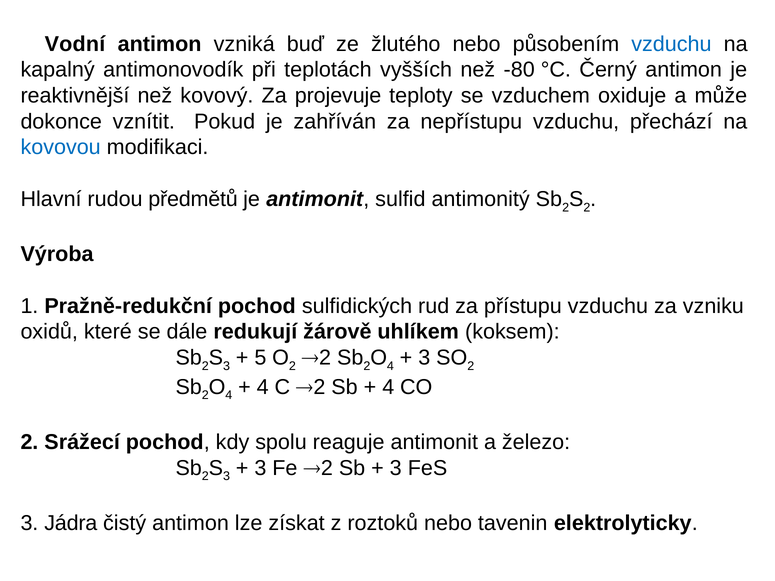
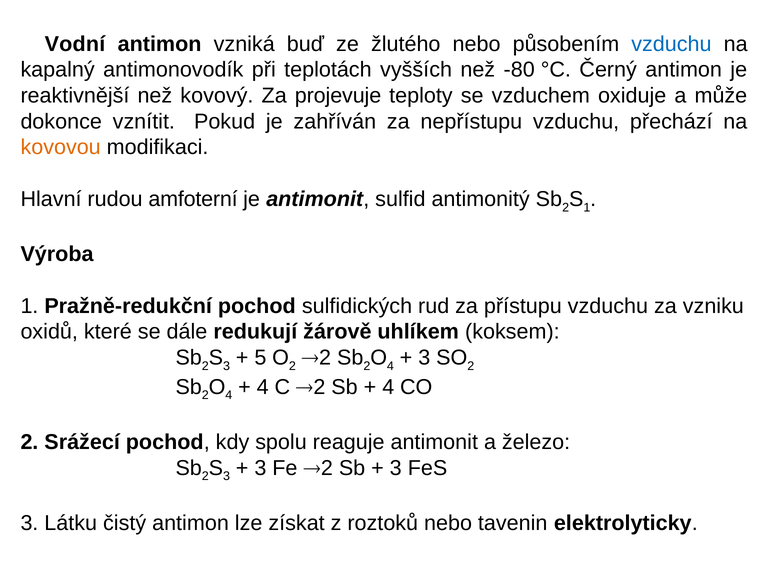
kovovou colour: blue -> orange
předmětů: předmětů -> amfoterní
2 at (587, 207): 2 -> 1
Jádra: Jádra -> Látku
